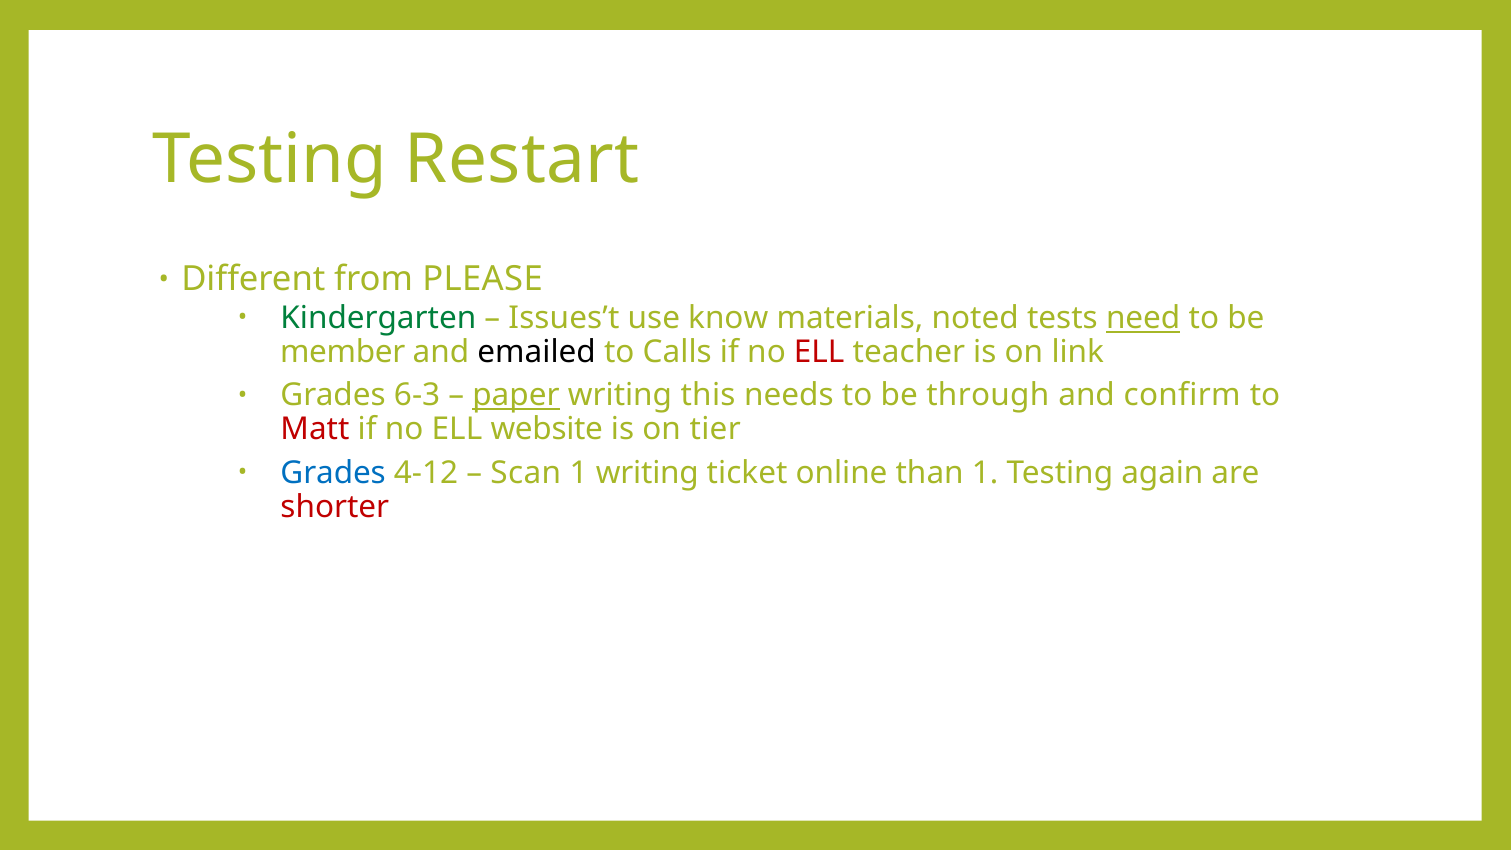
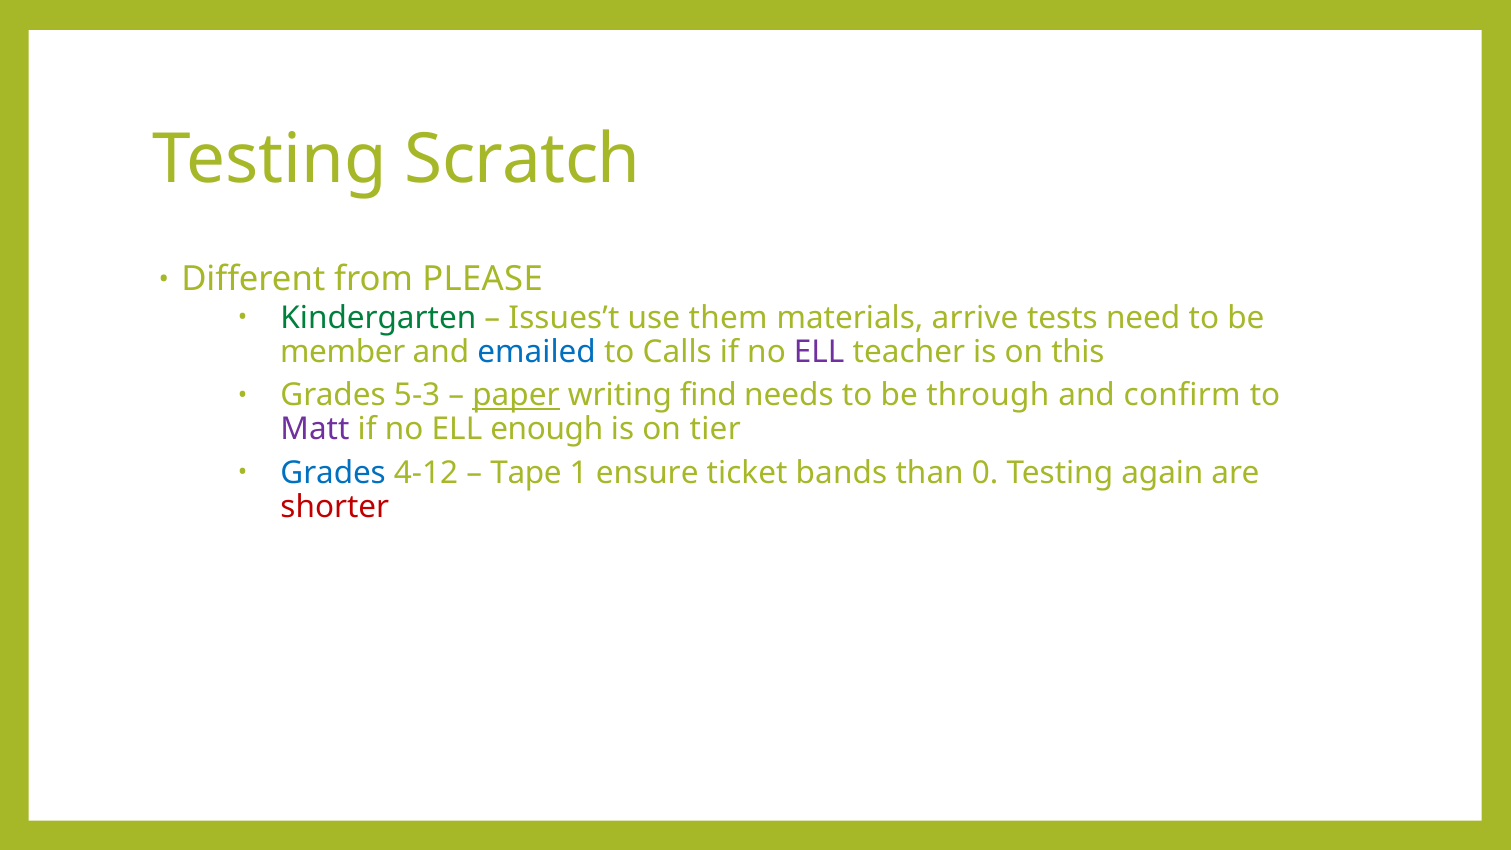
Restart: Restart -> Scratch
know: know -> them
noted: noted -> arrive
need underline: present -> none
emailed colour: black -> blue
ELL at (819, 352) colour: red -> purple
link: link -> this
6-3: 6-3 -> 5-3
this: this -> find
Matt colour: red -> purple
website: website -> enough
Scan: Scan -> Tape
1 writing: writing -> ensure
online: online -> bands
than 1: 1 -> 0
